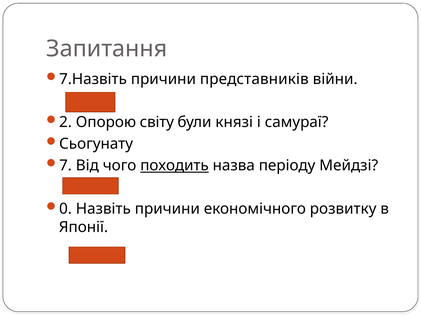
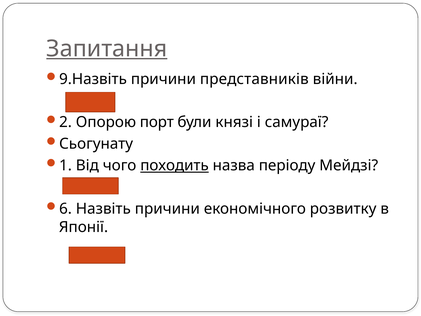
Запитання underline: none -> present
7.Назвіть: 7.Назвіть -> 9.Назвіть
світу: світу -> порт
7: 7 -> 1
0: 0 -> 6
